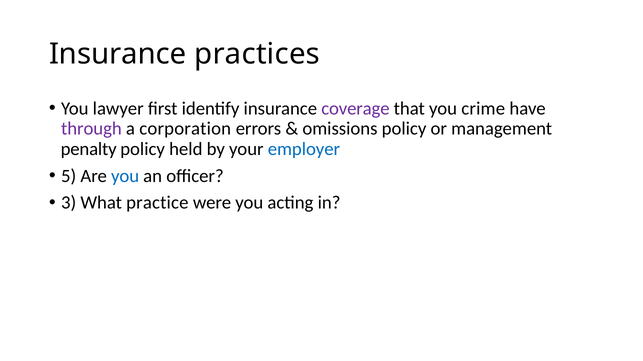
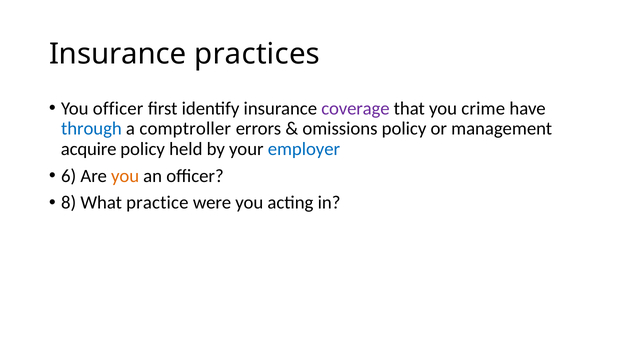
You lawyer: lawyer -> officer
through colour: purple -> blue
corporation: corporation -> comptroller
penalty: penalty -> acquire
5: 5 -> 6
you at (125, 176) colour: blue -> orange
3: 3 -> 8
